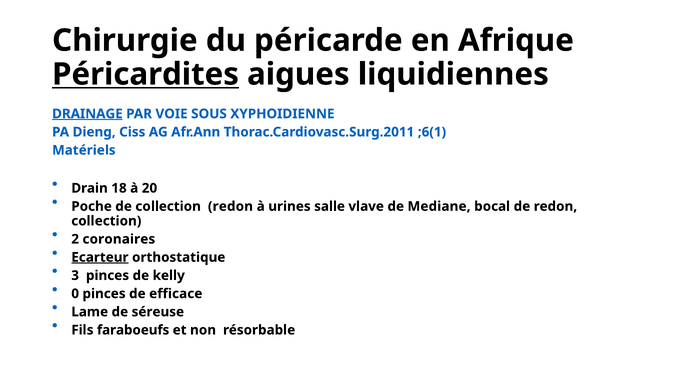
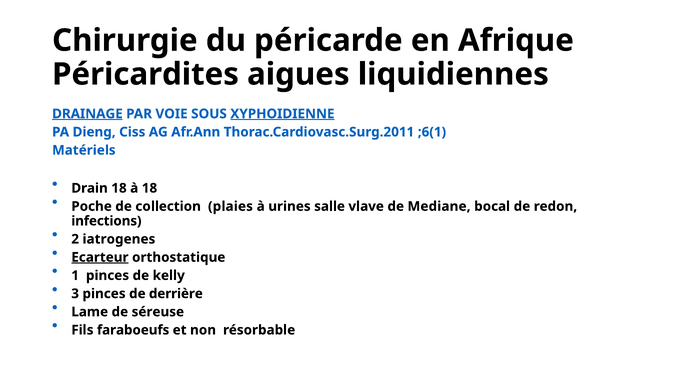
Péricardites underline: present -> none
XYPHOIDIENNE underline: none -> present
à 20: 20 -> 18
collection redon: redon -> plaies
collection at (106, 221): collection -> infections
coronaires: coronaires -> iatrogenes
3: 3 -> 1
0: 0 -> 3
efficace: efficace -> derrière
